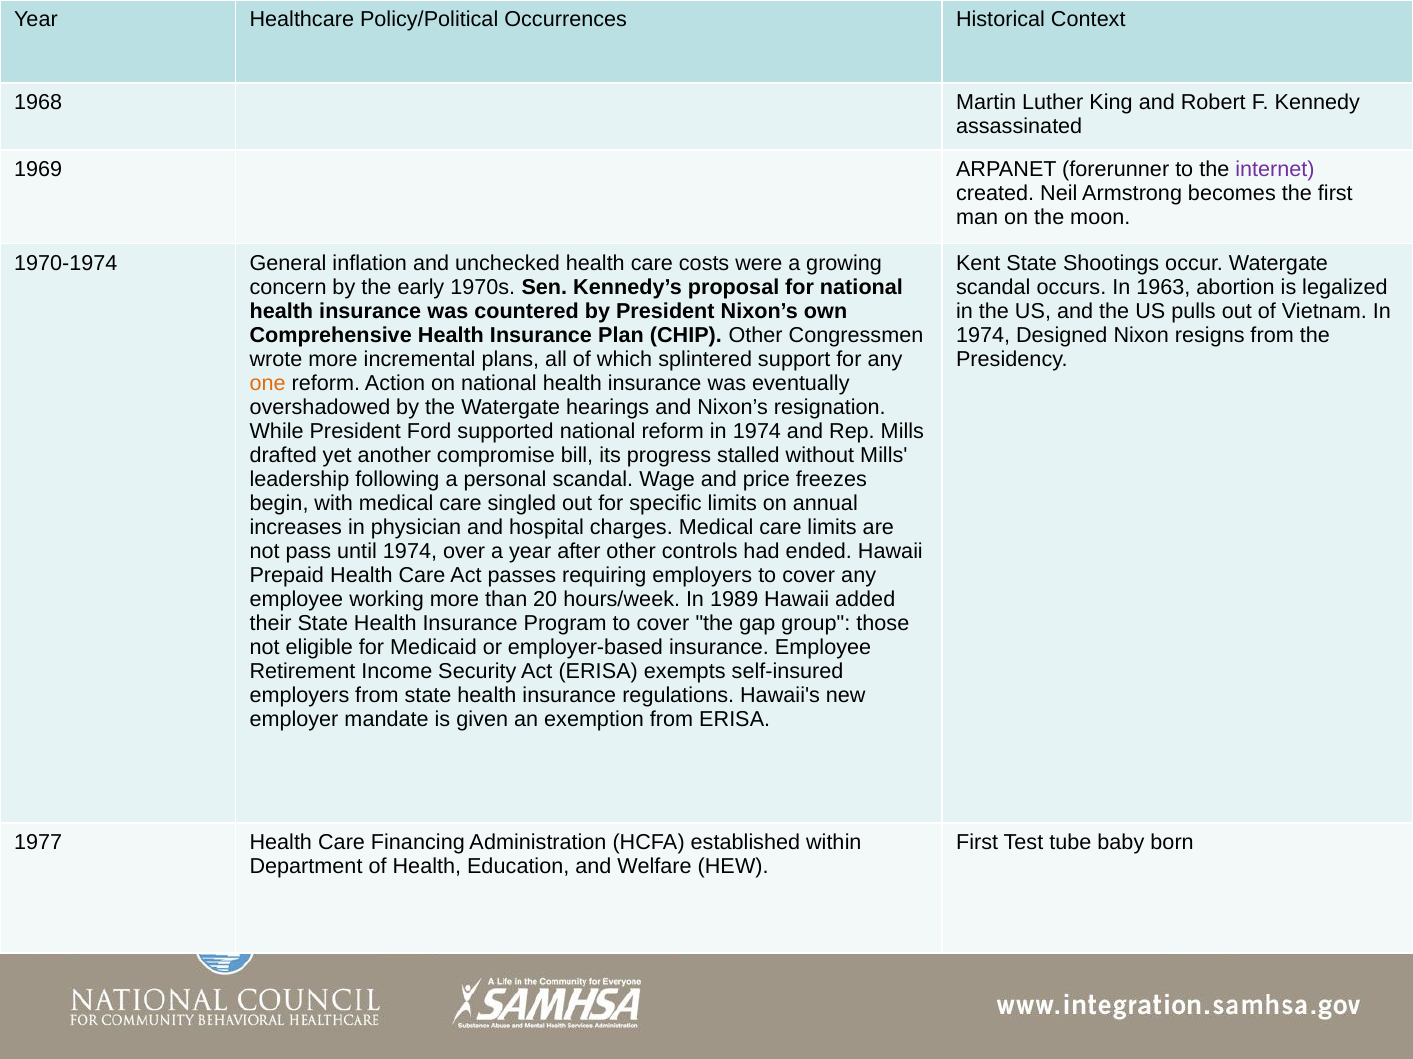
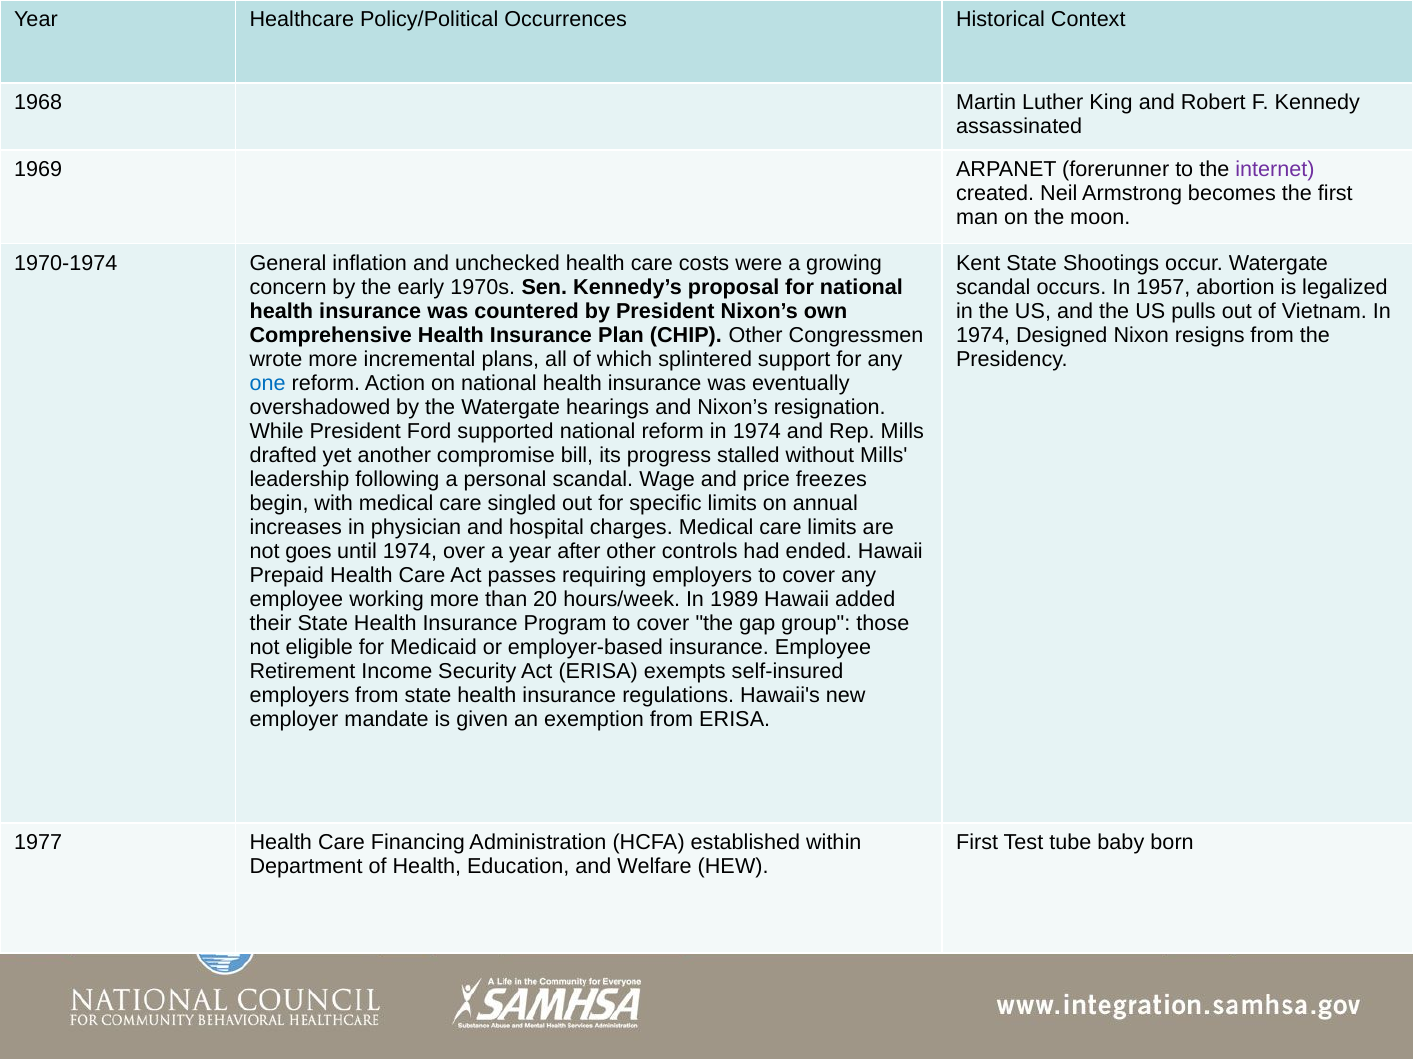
1963: 1963 -> 1957
one colour: orange -> blue
pass: pass -> goes
